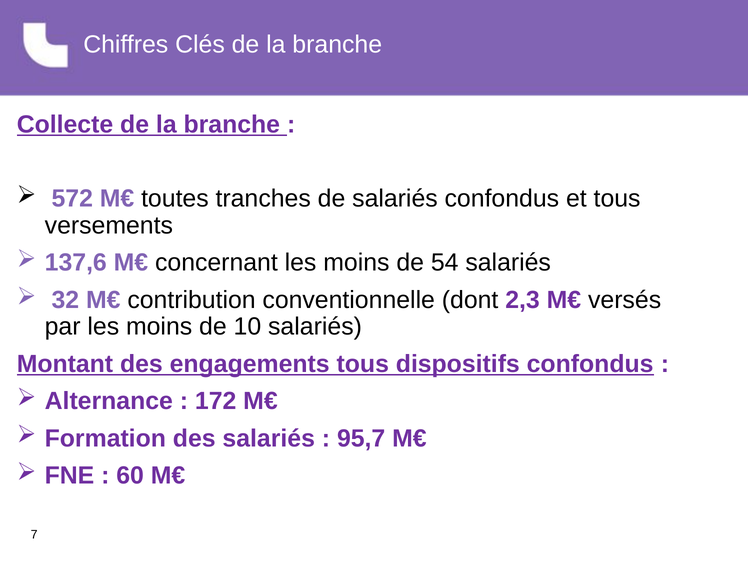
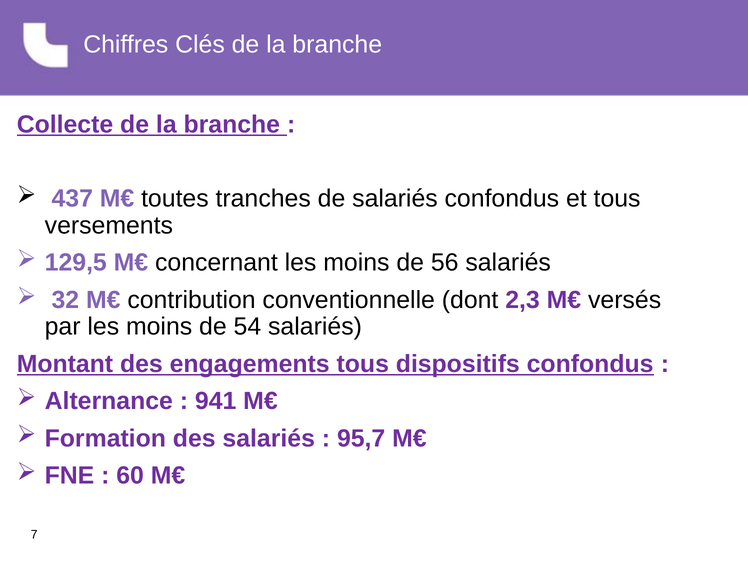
572: 572 -> 437
137,6: 137,6 -> 129,5
54: 54 -> 56
10: 10 -> 54
172: 172 -> 941
